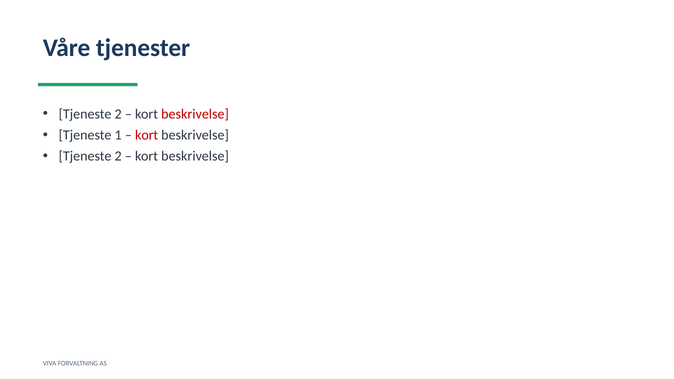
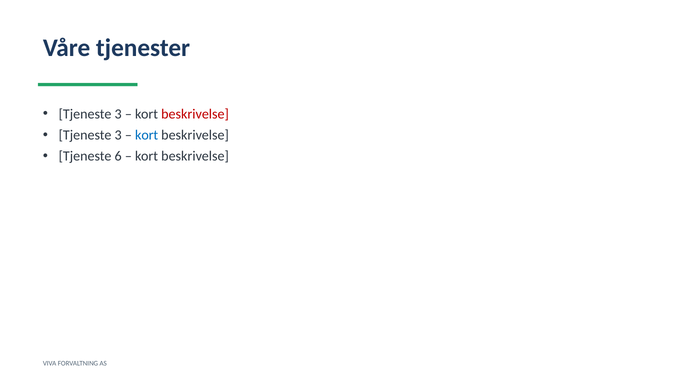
2 at (118, 114): 2 -> 3
1 at (118, 135): 1 -> 3
kort at (147, 135) colour: red -> blue
2 at (118, 156): 2 -> 6
